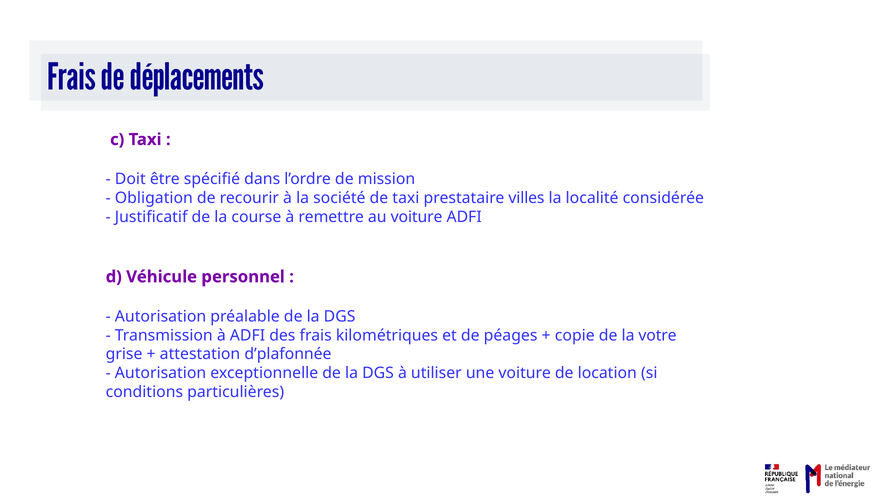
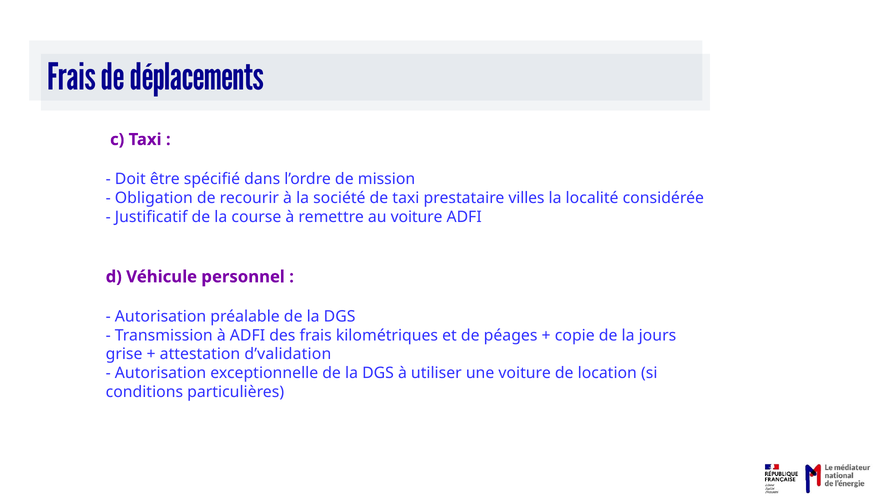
votre: votre -> jours
d’plafonnée: d’plafonnée -> d’validation
